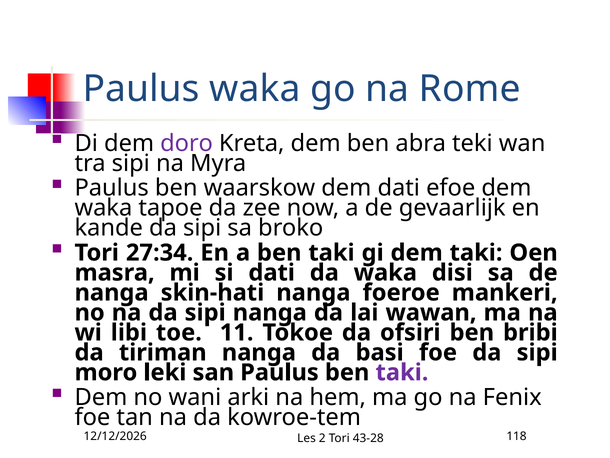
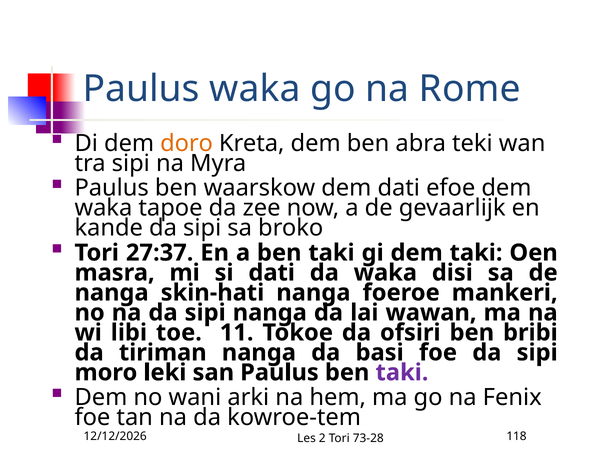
doro colour: purple -> orange
27:34: 27:34 -> 27:37
43-28: 43-28 -> 73-28
